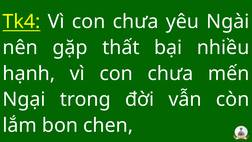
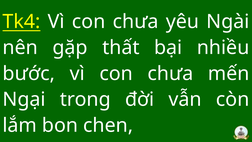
hạnh: hạnh -> bước
